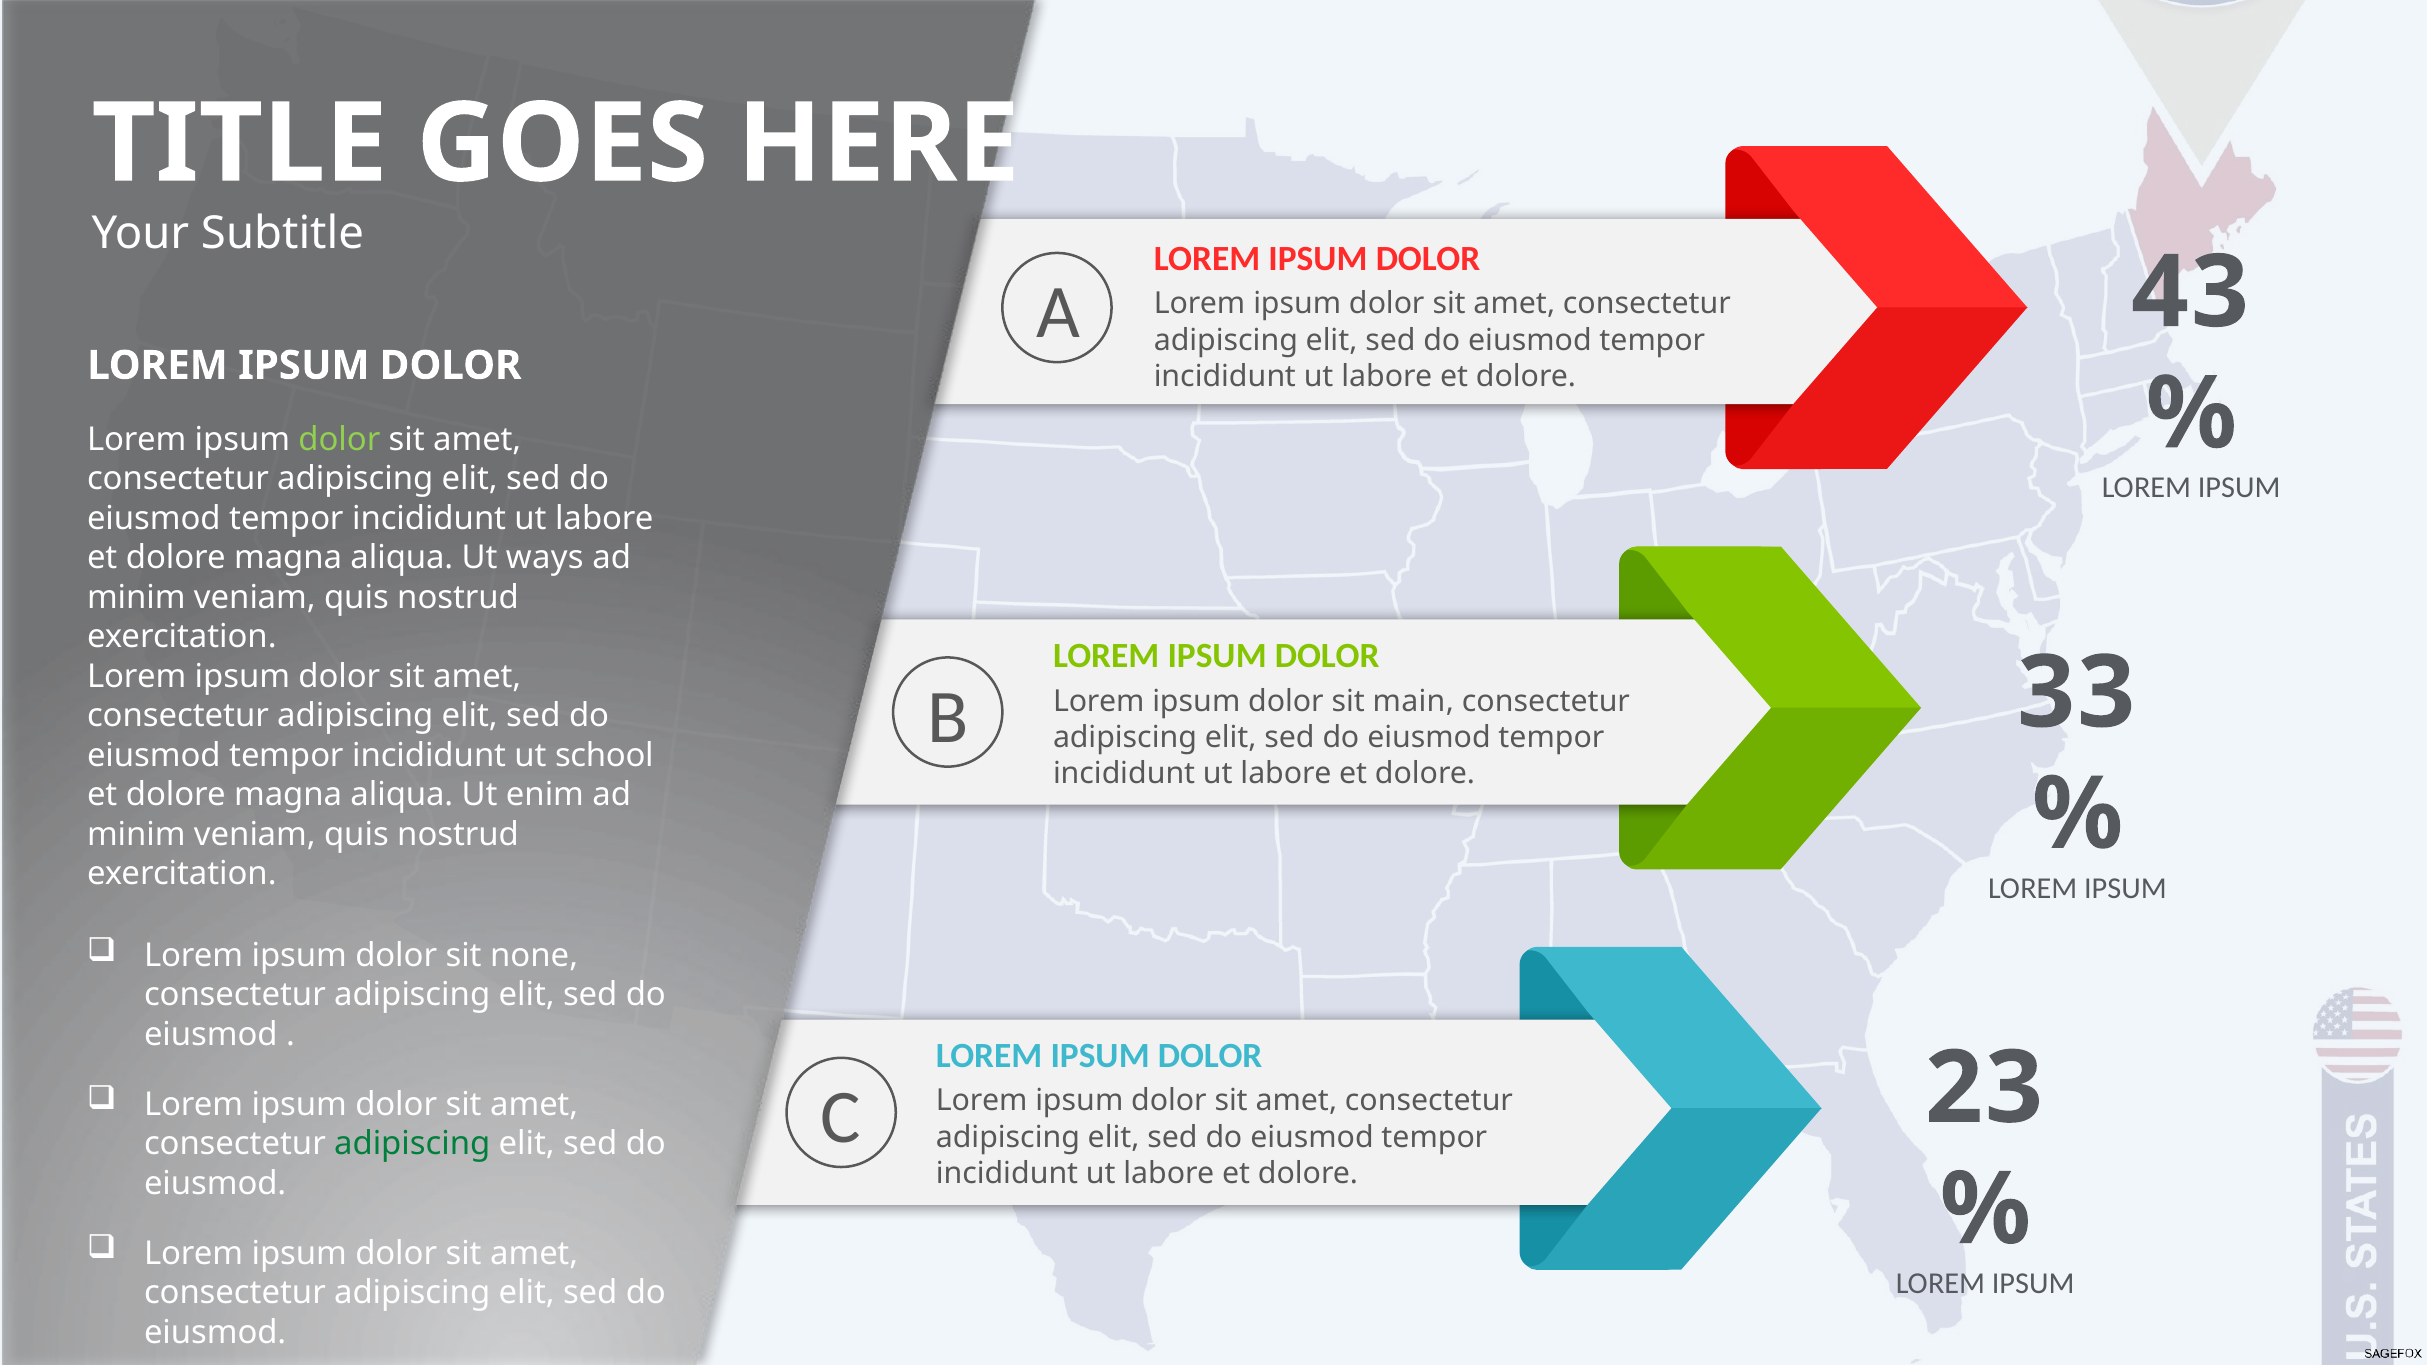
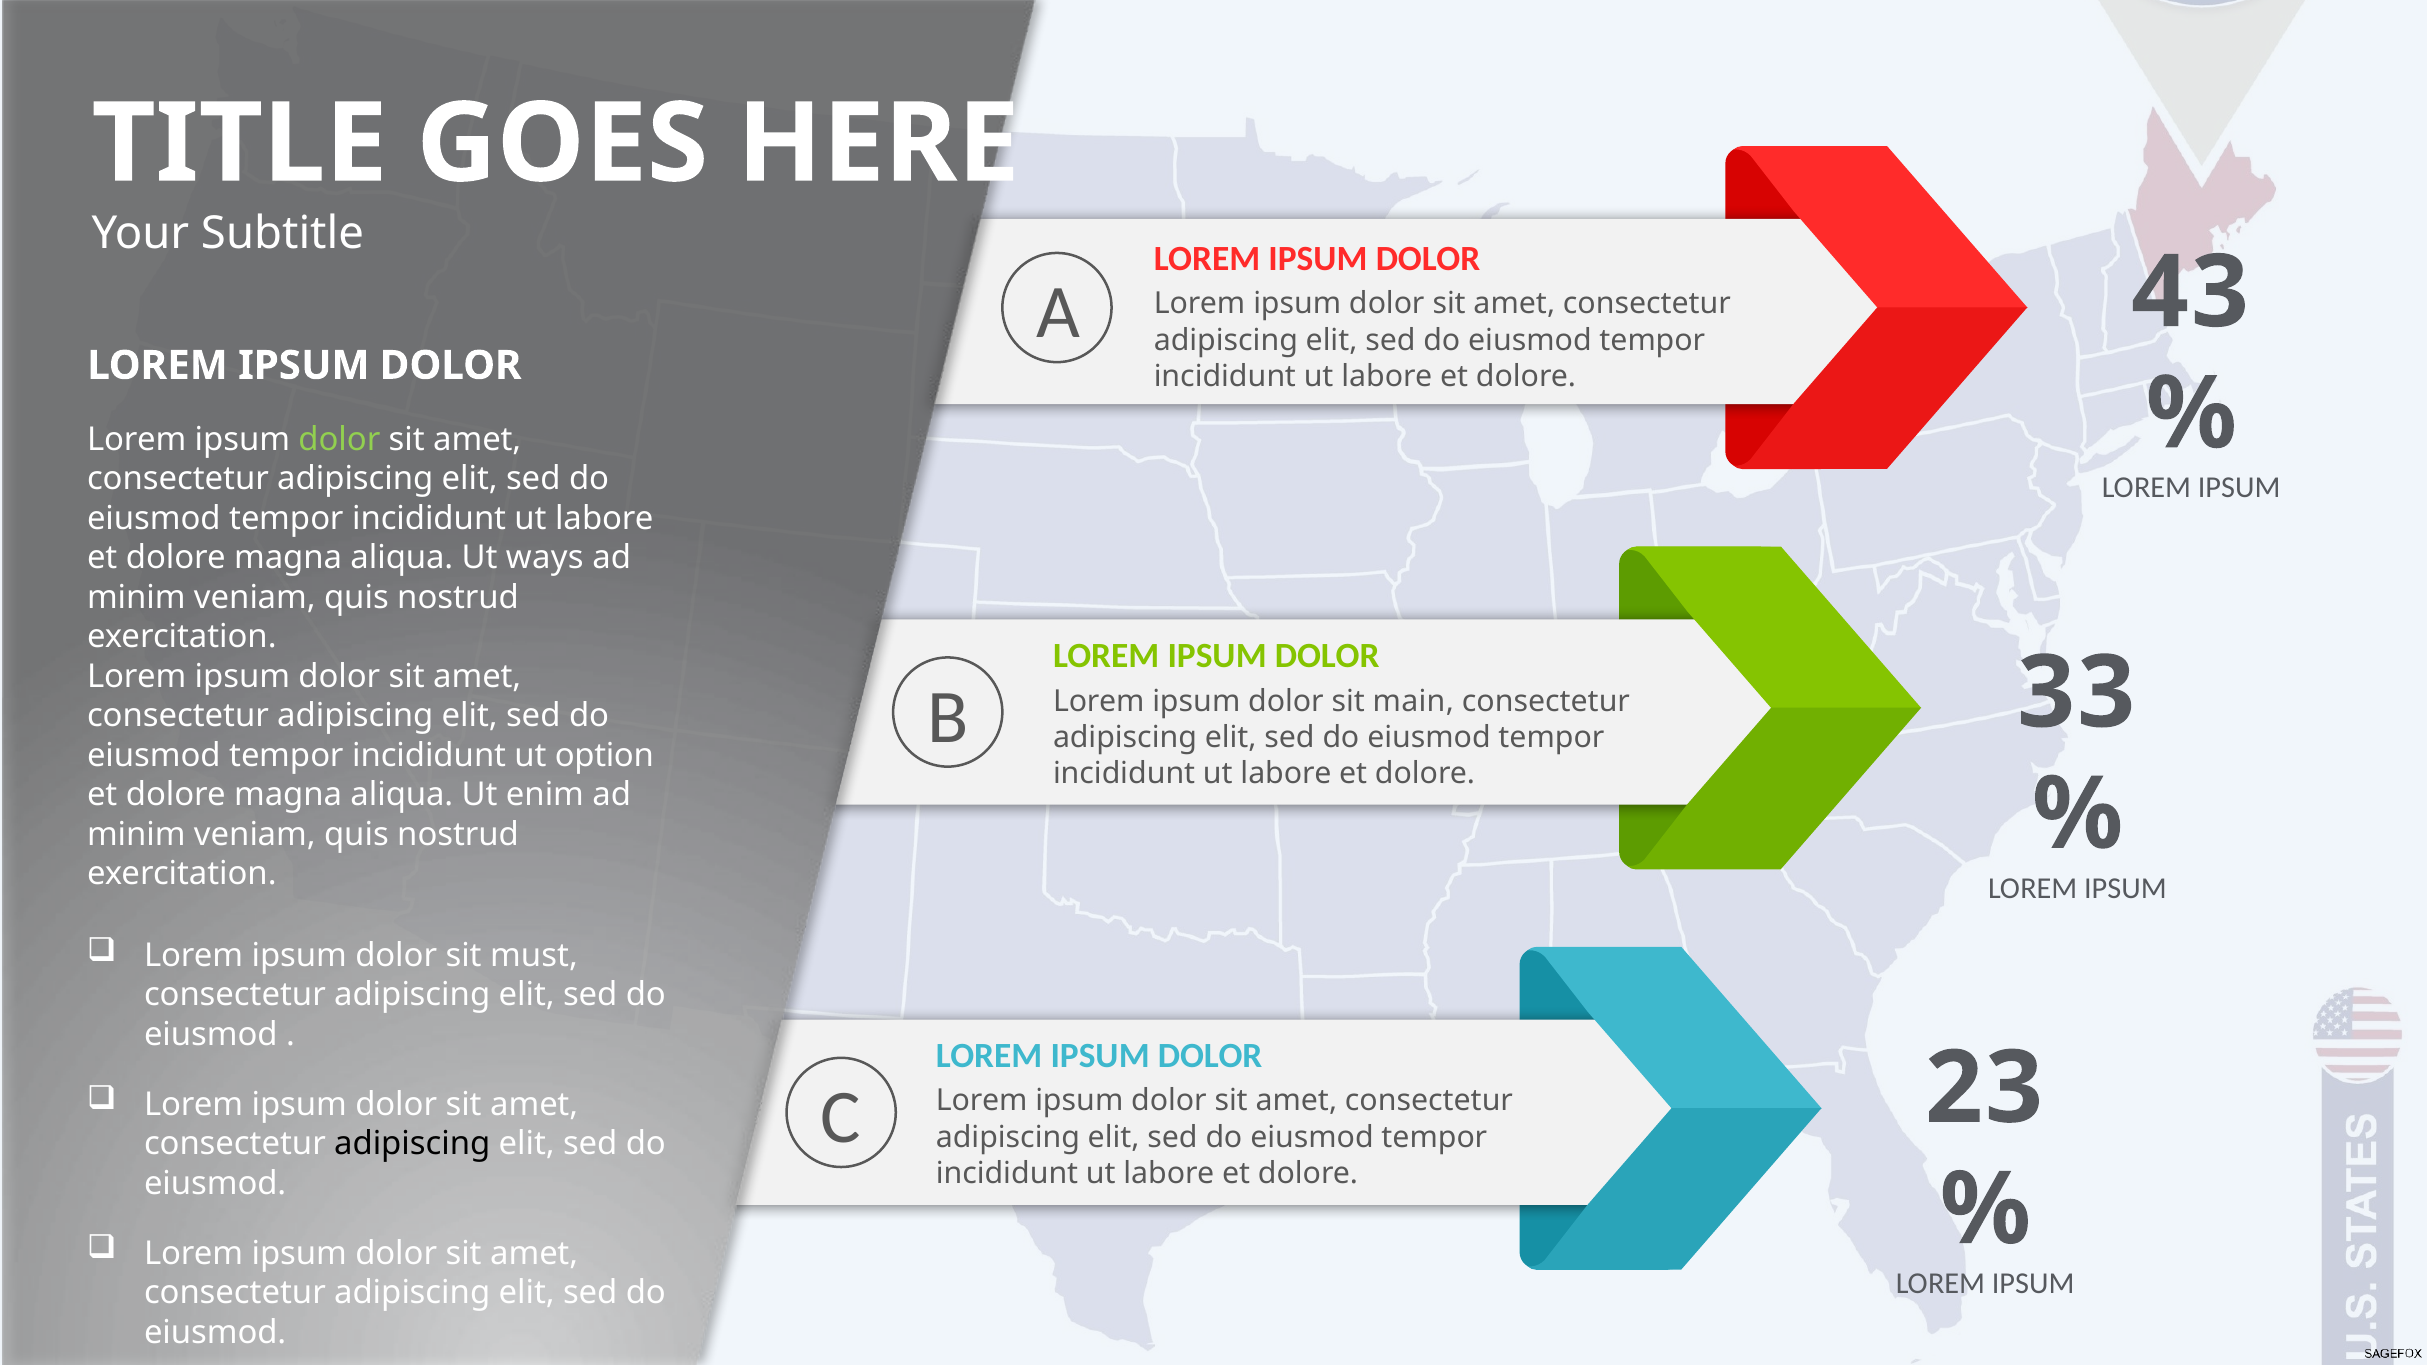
school: school -> option
none: none -> must
adipiscing at (412, 1144) colour: green -> black
